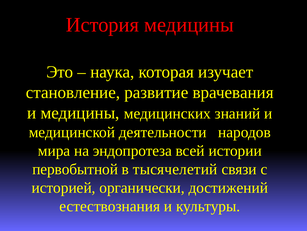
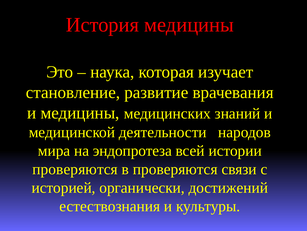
первобытной at (75, 169): первобытной -> проверяются
в тысячелетий: тысячелетий -> проверяются
